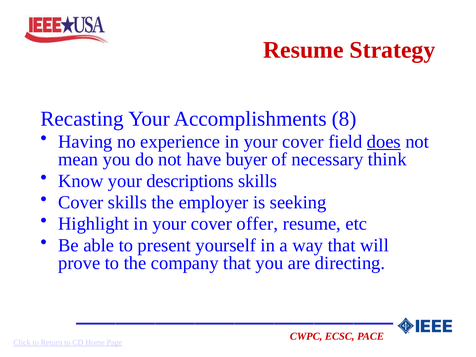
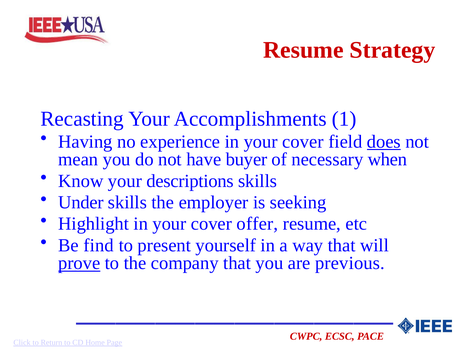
8: 8 -> 1
think: think -> when
Cover at (81, 202): Cover -> Under
able: able -> find
prove underline: none -> present
directing: directing -> previous
